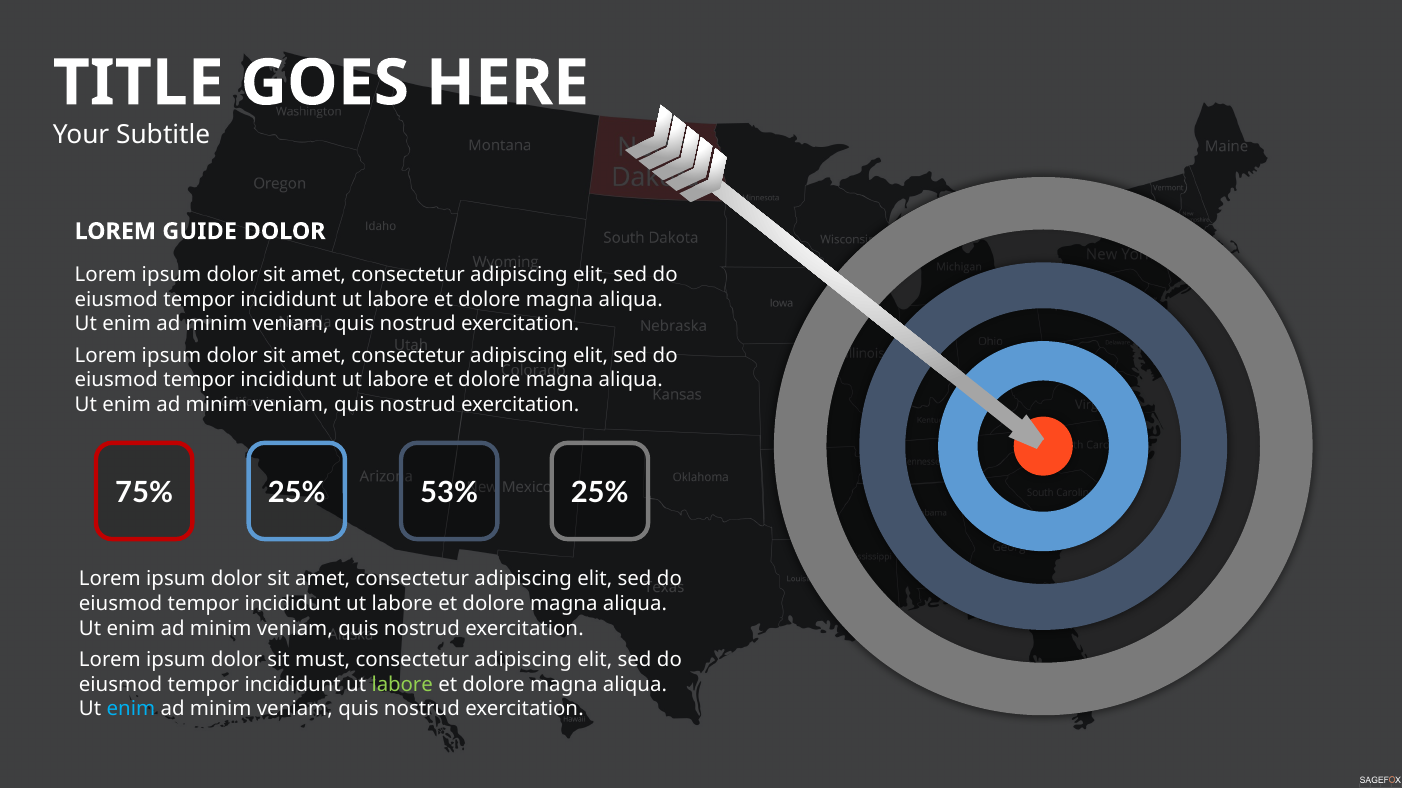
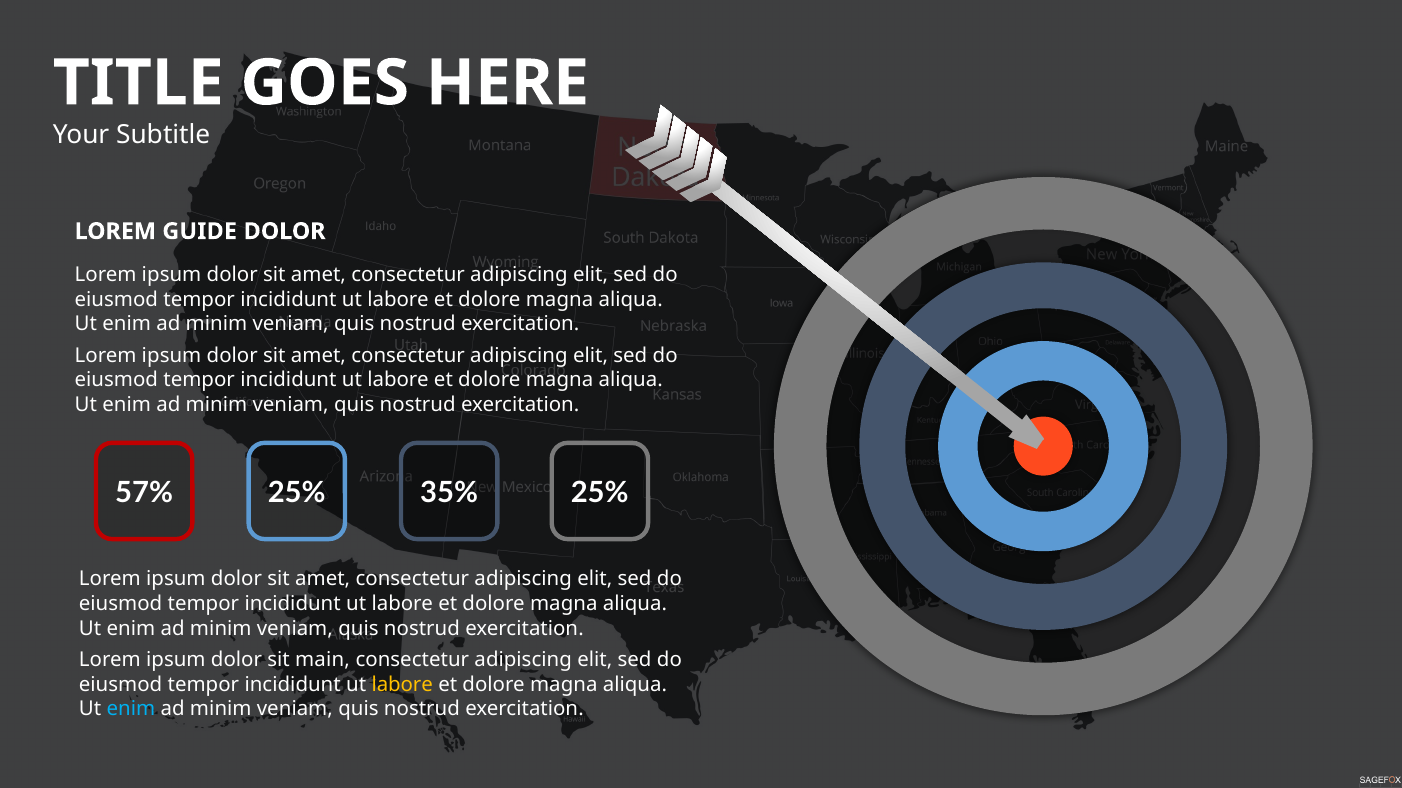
75%: 75% -> 57%
53%: 53% -> 35%
must: must -> main
labore at (402, 685) colour: light green -> yellow
